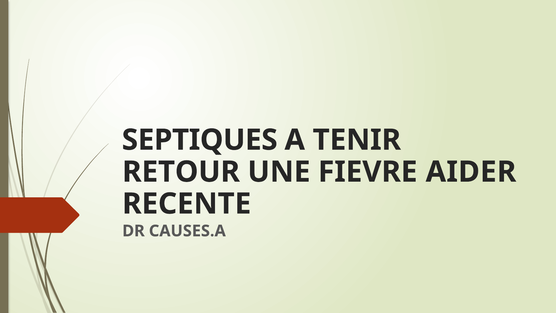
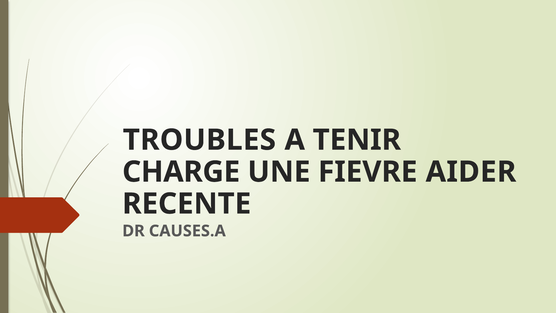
SEPTIQUES: SEPTIQUES -> TROUBLES
RETOUR: RETOUR -> CHARGE
